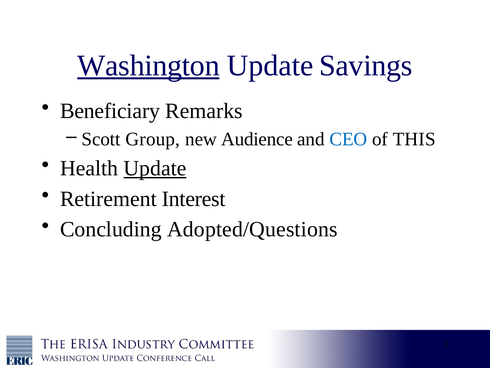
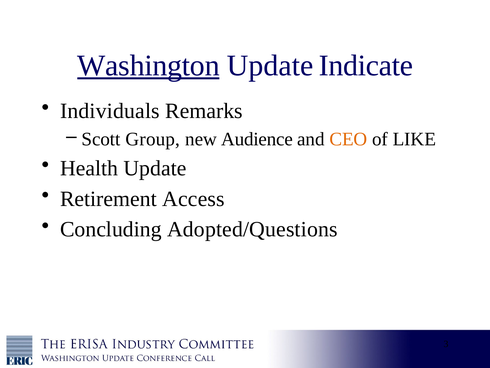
Savings: Savings -> Indicate
Beneficiary: Beneficiary -> Individuals
CEO colour: blue -> orange
THIS: THIS -> LIKE
Update at (155, 168) underline: present -> none
Interest: Interest -> Access
